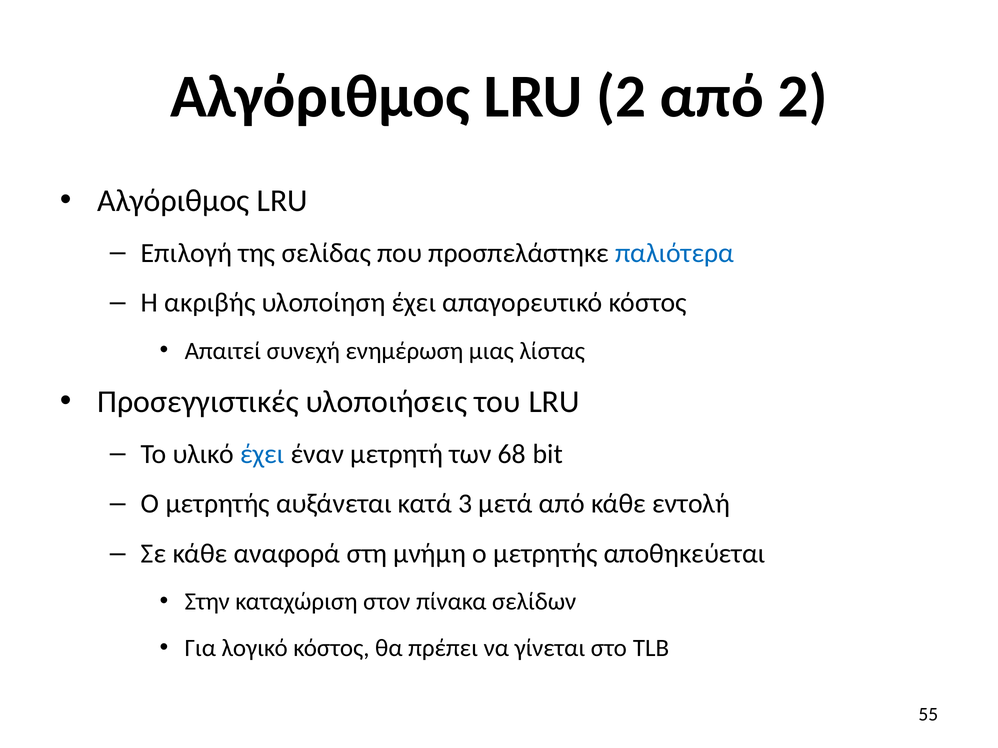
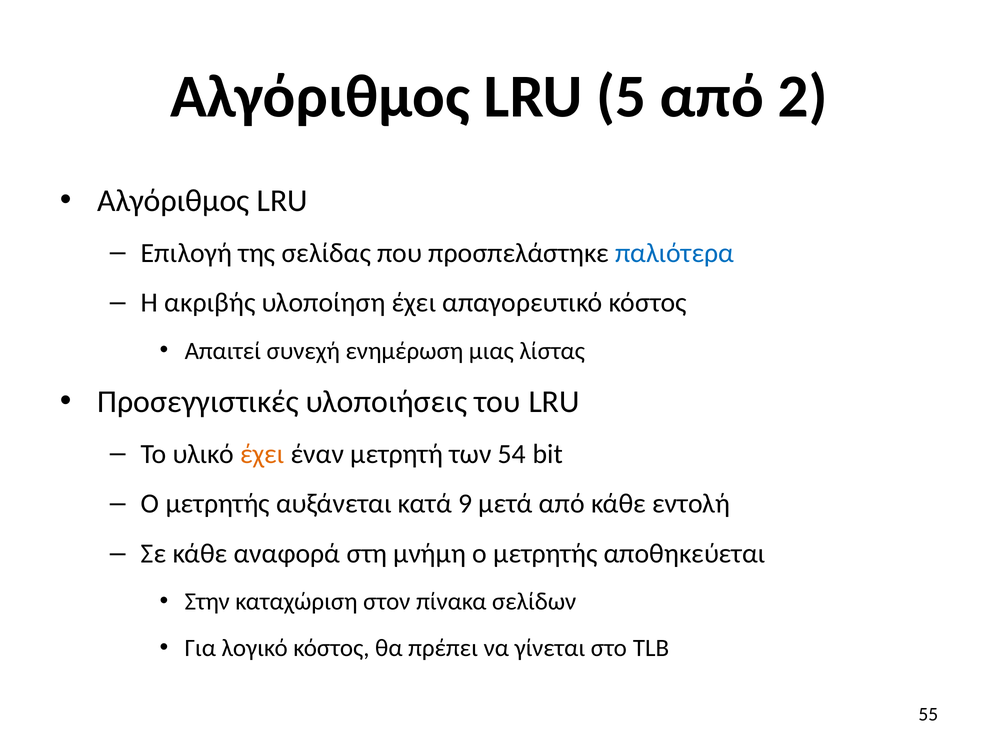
LRU 2: 2 -> 5
έχει at (262, 454) colour: blue -> orange
68: 68 -> 54
3: 3 -> 9
